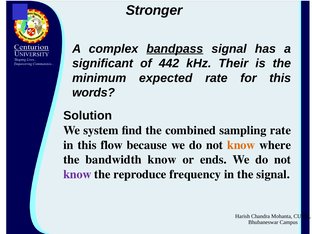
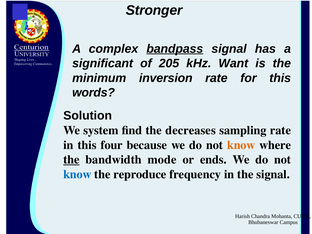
442: 442 -> 205
Their: Their -> Want
expected: expected -> inversion
combined: combined -> decreases
flow: flow -> four
the at (71, 160) underline: none -> present
bandwidth know: know -> mode
know at (77, 174) colour: purple -> blue
